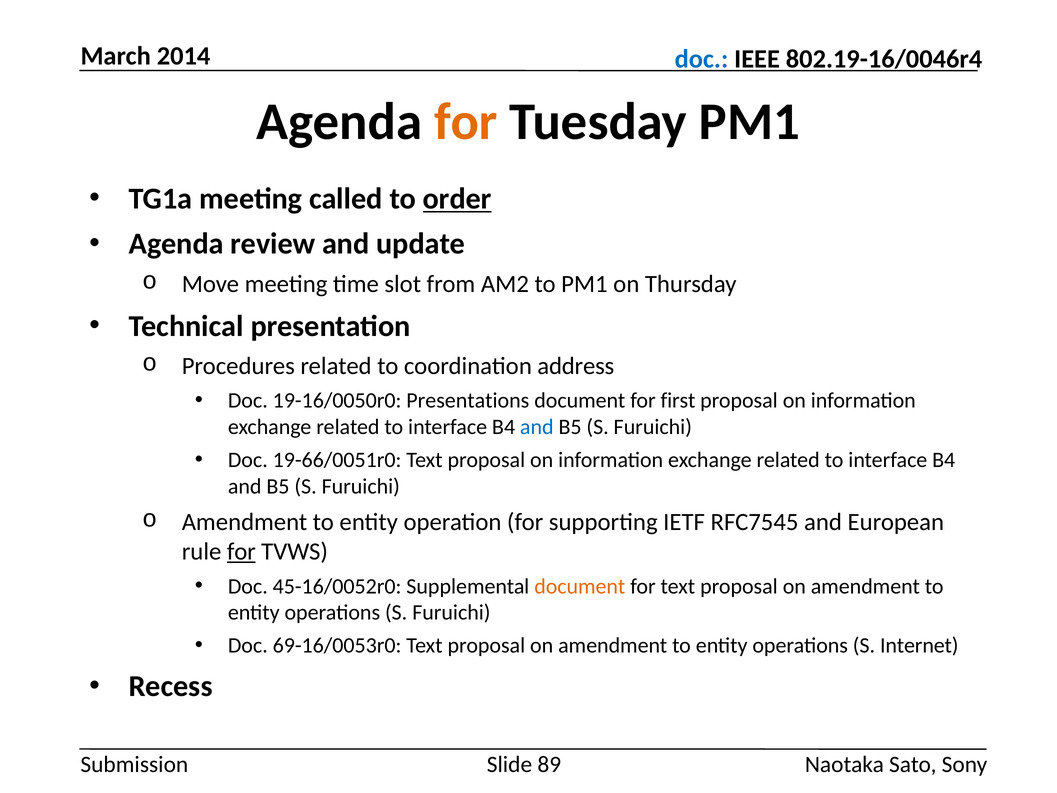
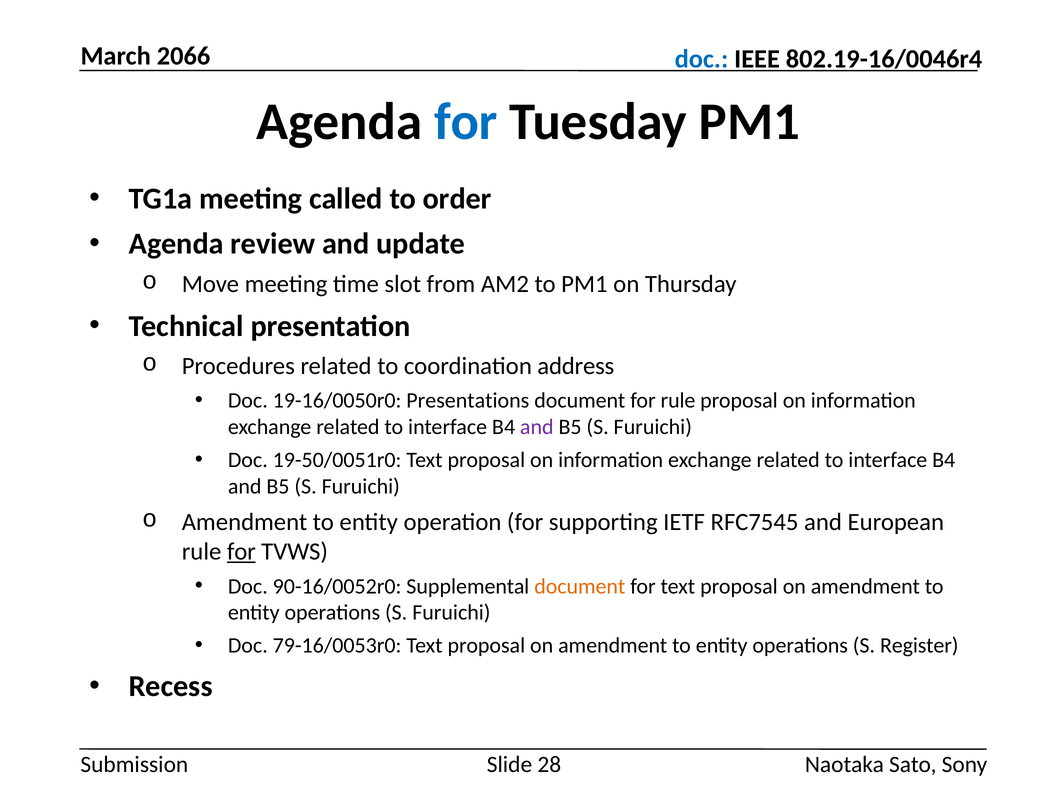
2014: 2014 -> 2066
for at (466, 122) colour: orange -> blue
order underline: present -> none
for first: first -> rule
and at (537, 427) colour: blue -> purple
19-66/0051r0: 19-66/0051r0 -> 19-50/0051r0
45-16/0052r0: 45-16/0052r0 -> 90-16/0052r0
69-16/0053r0: 69-16/0053r0 -> 79-16/0053r0
Internet: Internet -> Register
89: 89 -> 28
